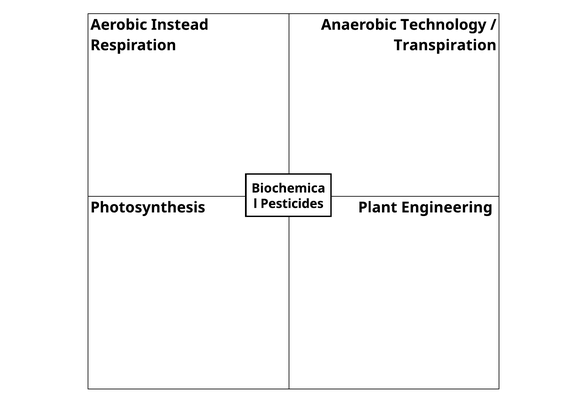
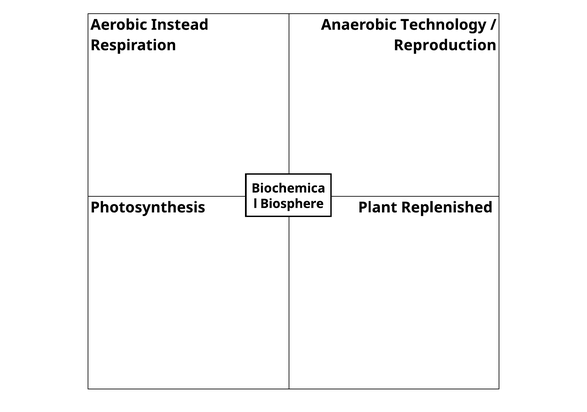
Transpiration: Transpiration -> Reproduction
Pesticides: Pesticides -> Biosphere
Engineering: Engineering -> Replenished
